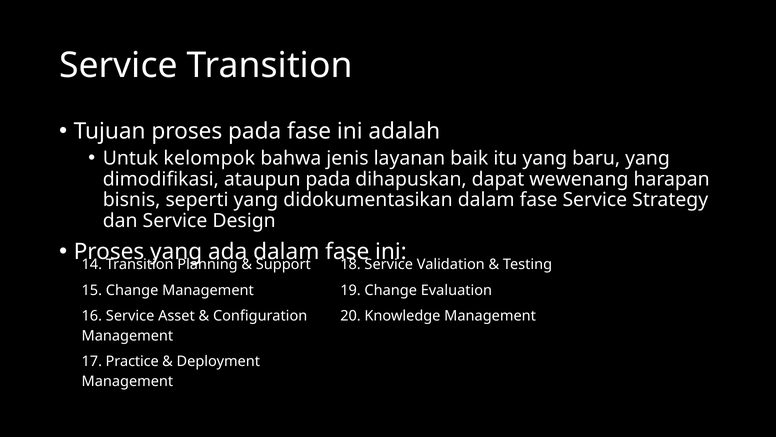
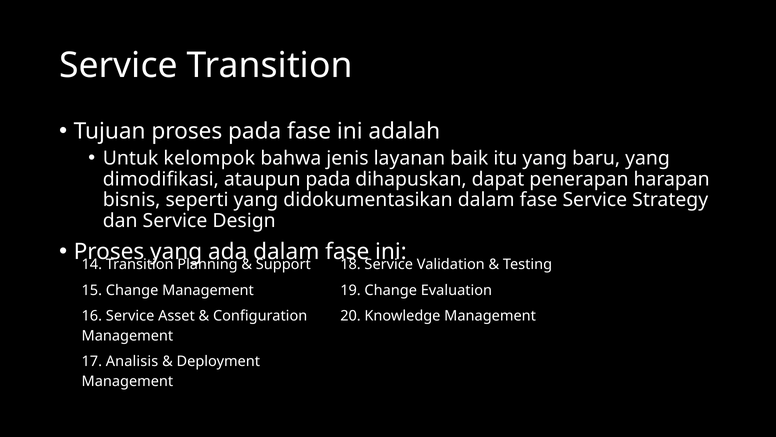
wewenang: wewenang -> penerapan
Practice: Practice -> Analisis
